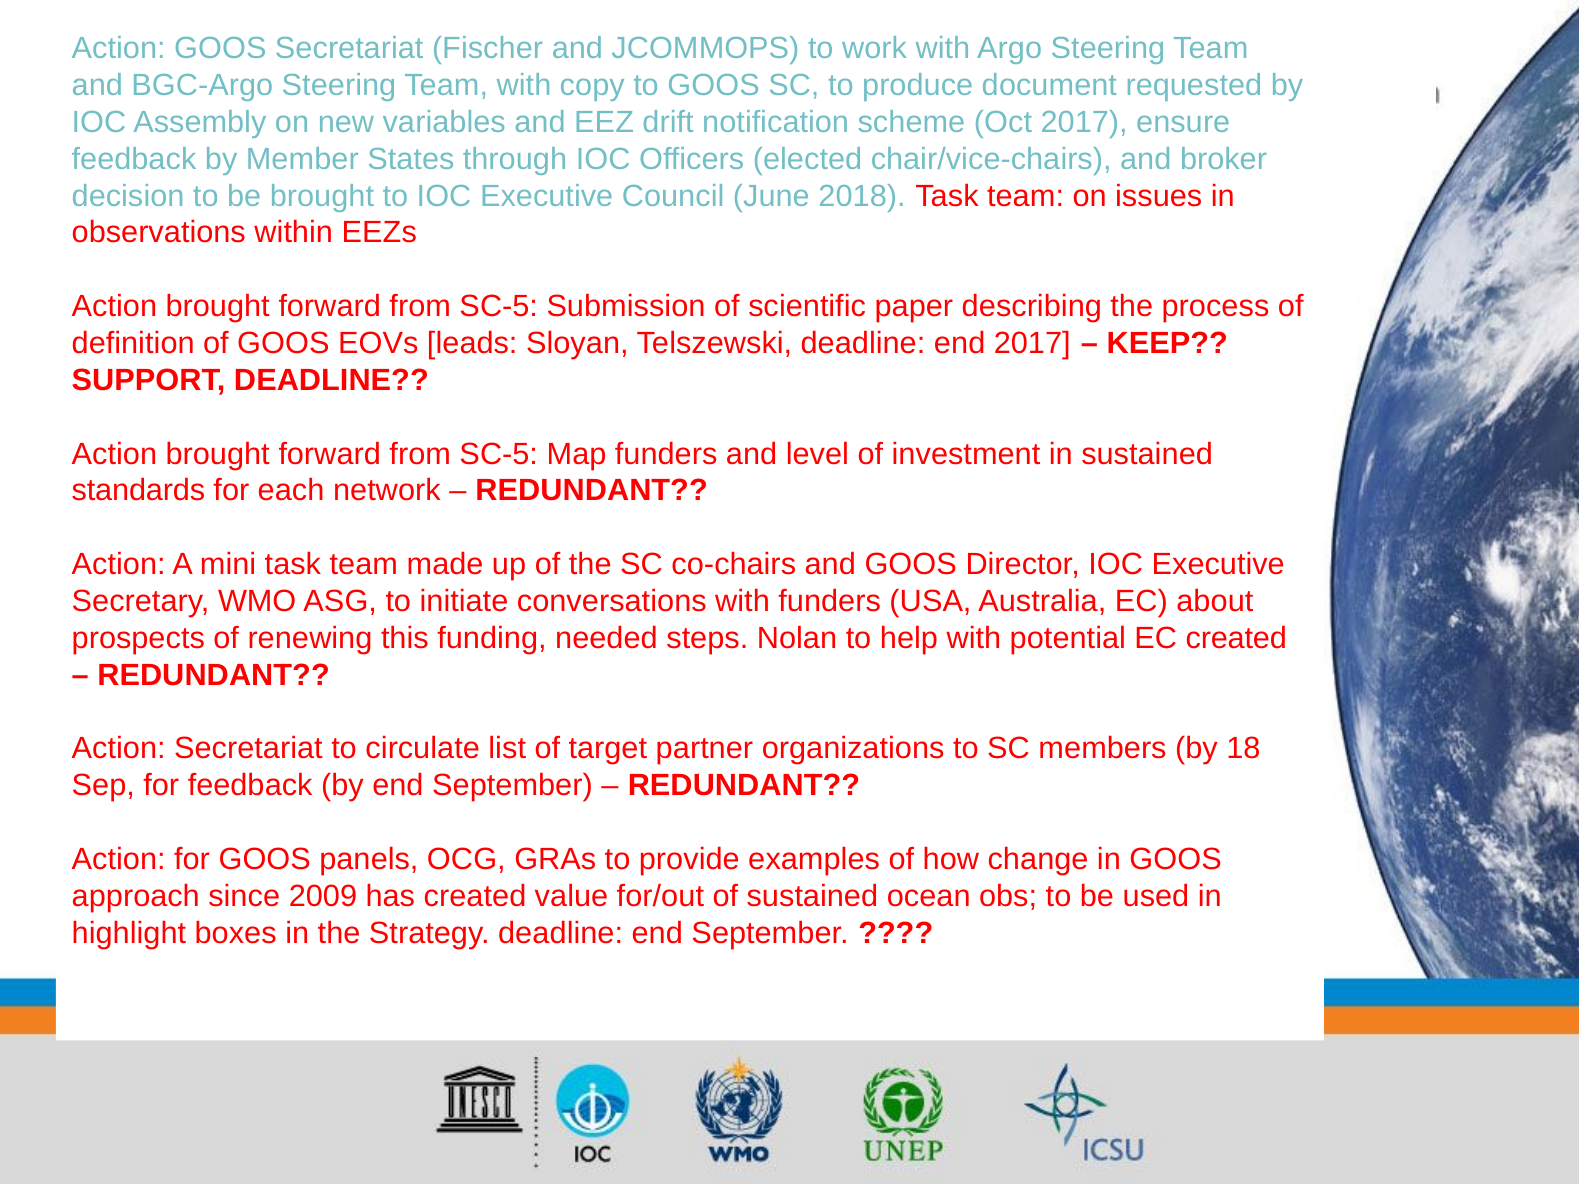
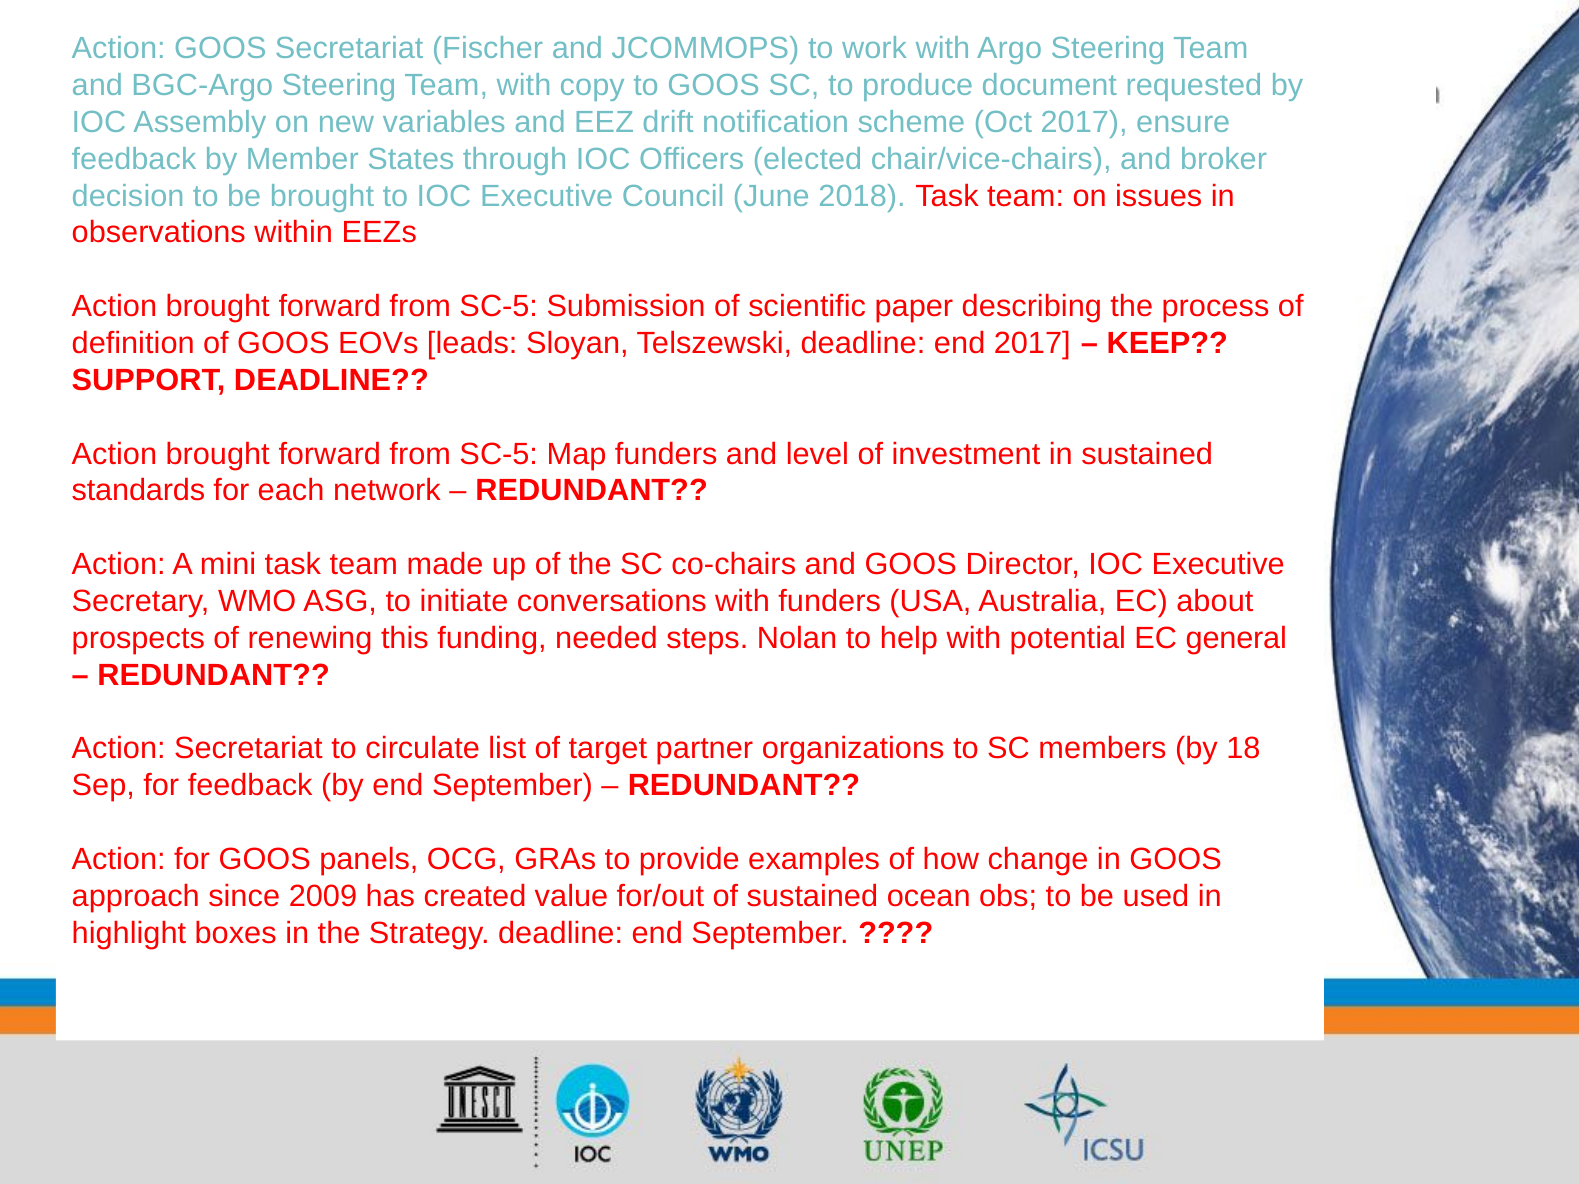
EC created: created -> general
